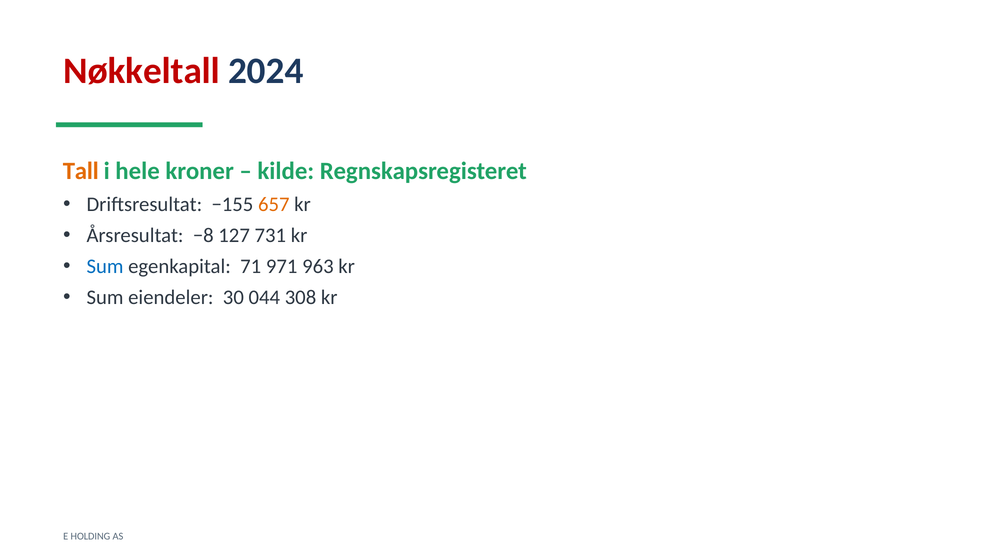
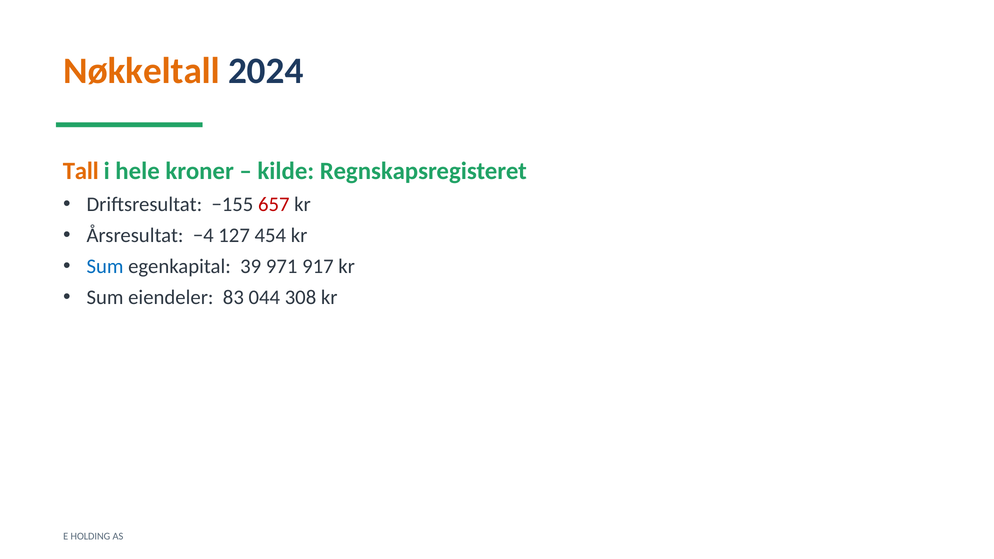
Nøkkeltall colour: red -> orange
657 colour: orange -> red
−8: −8 -> −4
731: 731 -> 454
71: 71 -> 39
963: 963 -> 917
30: 30 -> 83
